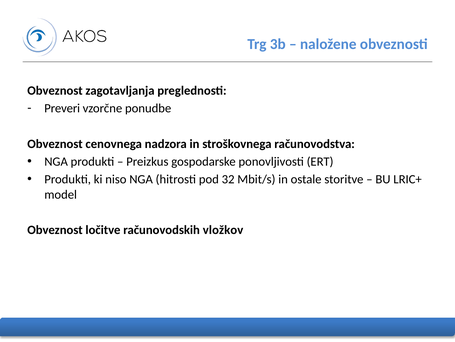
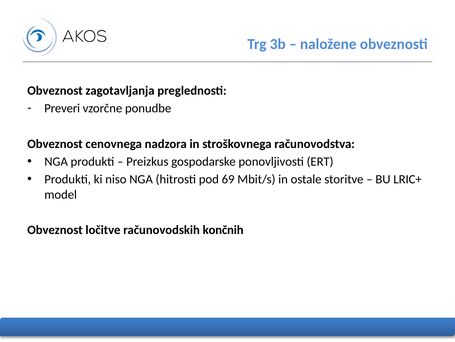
32: 32 -> 69
vložkov: vložkov -> končnih
